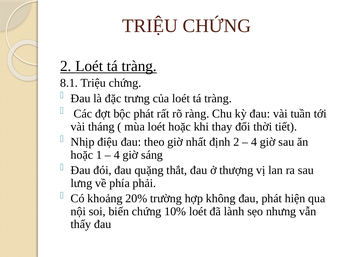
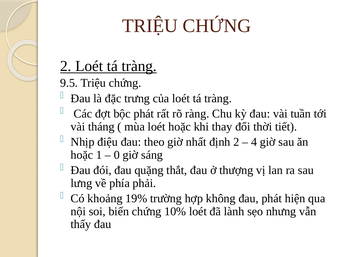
8.1: 8.1 -> 9.5
4 at (117, 155): 4 -> 0
20%: 20% -> 19%
